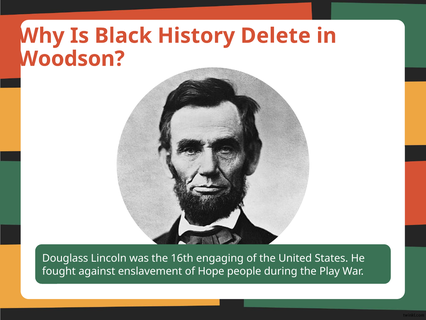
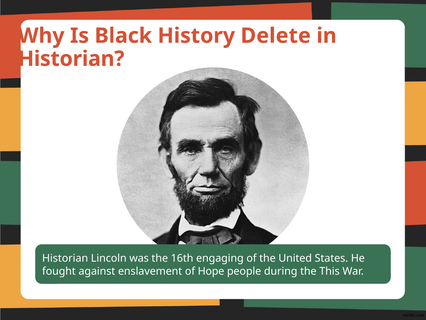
Woodson at (71, 59): Woodson -> Historian
Douglass at (65, 258): Douglass -> Historian
Play: Play -> This
